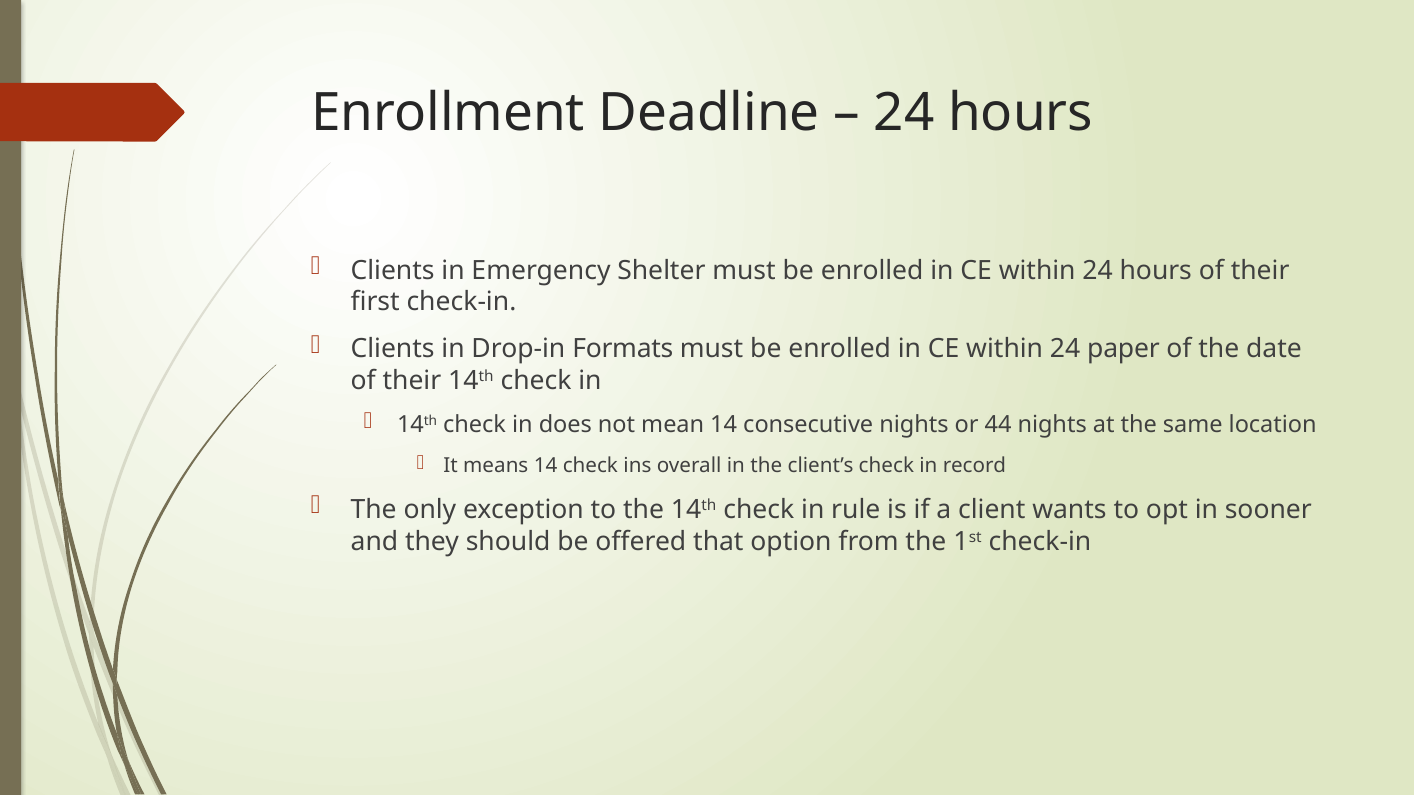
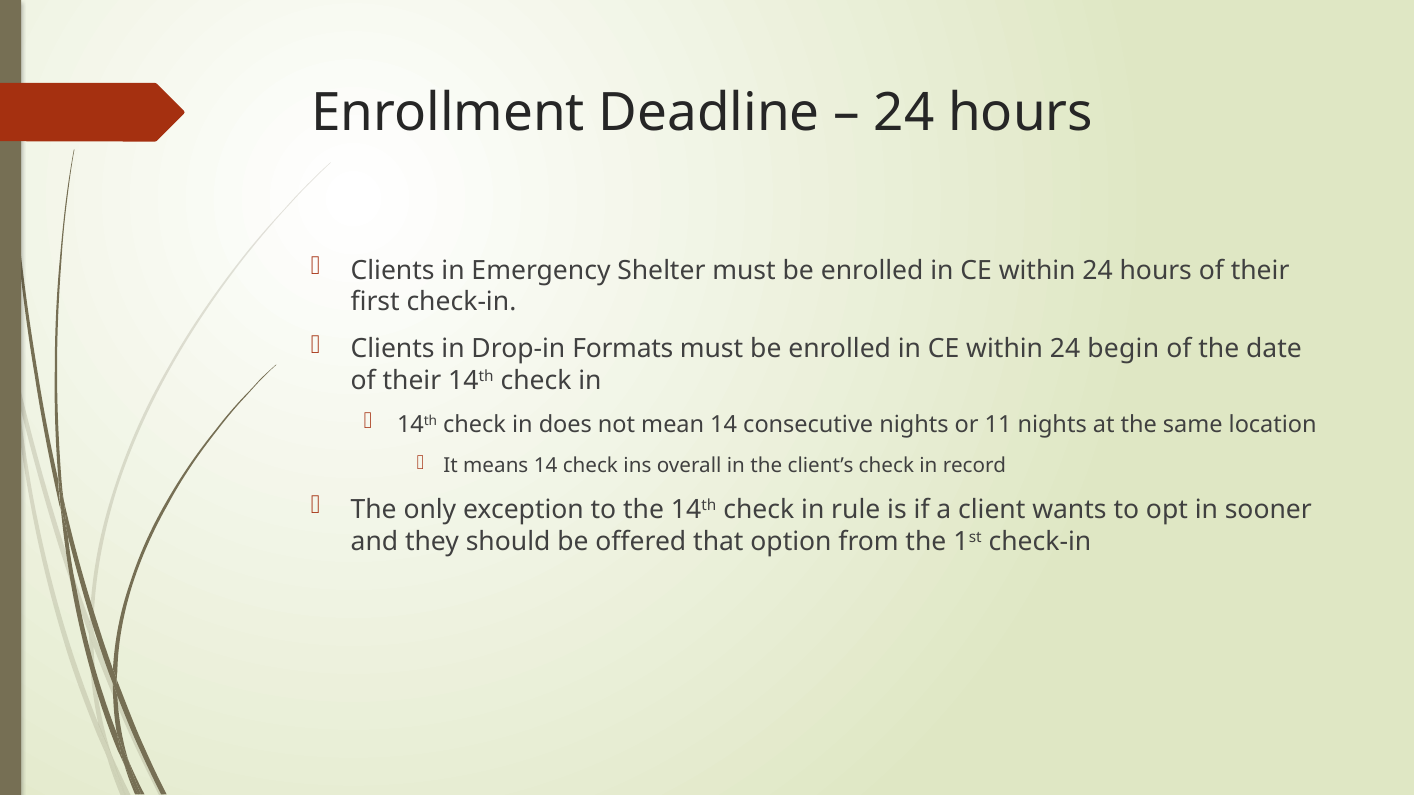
paper: paper -> begin
44: 44 -> 11
